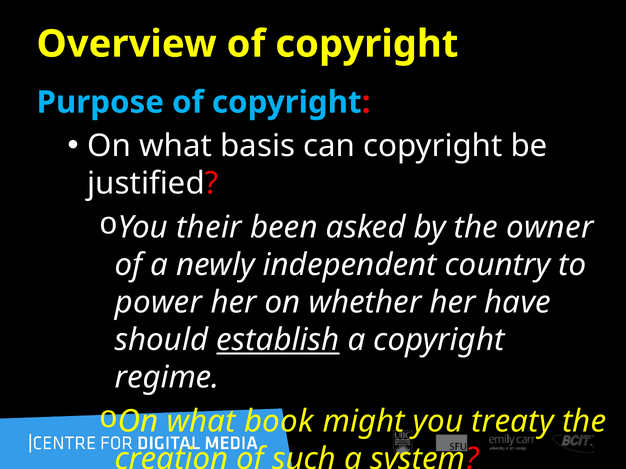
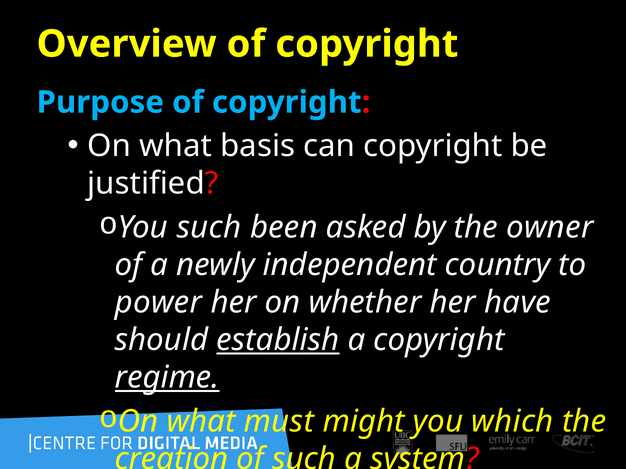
You their: their -> such
regime underline: none -> present
book: book -> must
treaty: treaty -> which
